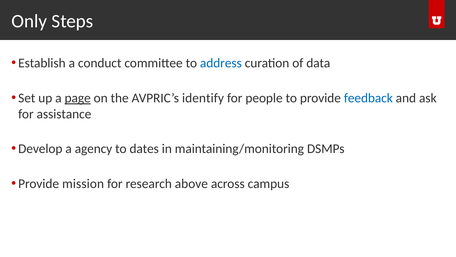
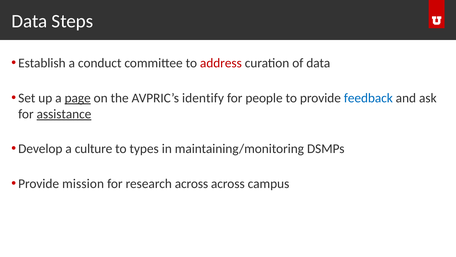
Only at (29, 21): Only -> Data
address colour: blue -> red
assistance underline: none -> present
agency: agency -> culture
dates: dates -> types
research above: above -> across
